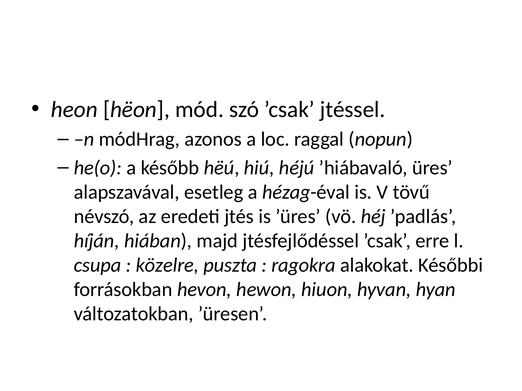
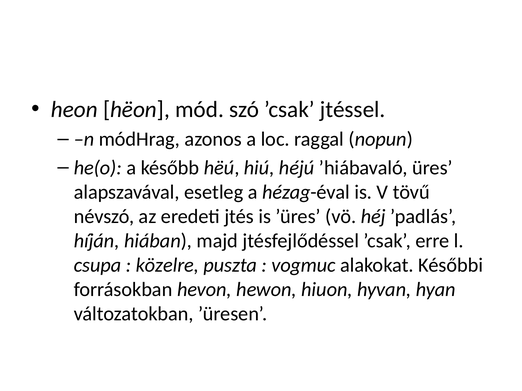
ragokra: ragokra -> vogmuc
